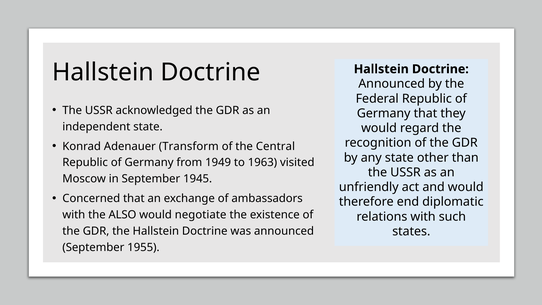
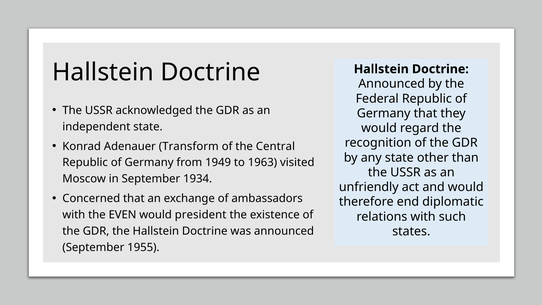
1945: 1945 -> 1934
ALSO: ALSO -> EVEN
negotiate: negotiate -> president
